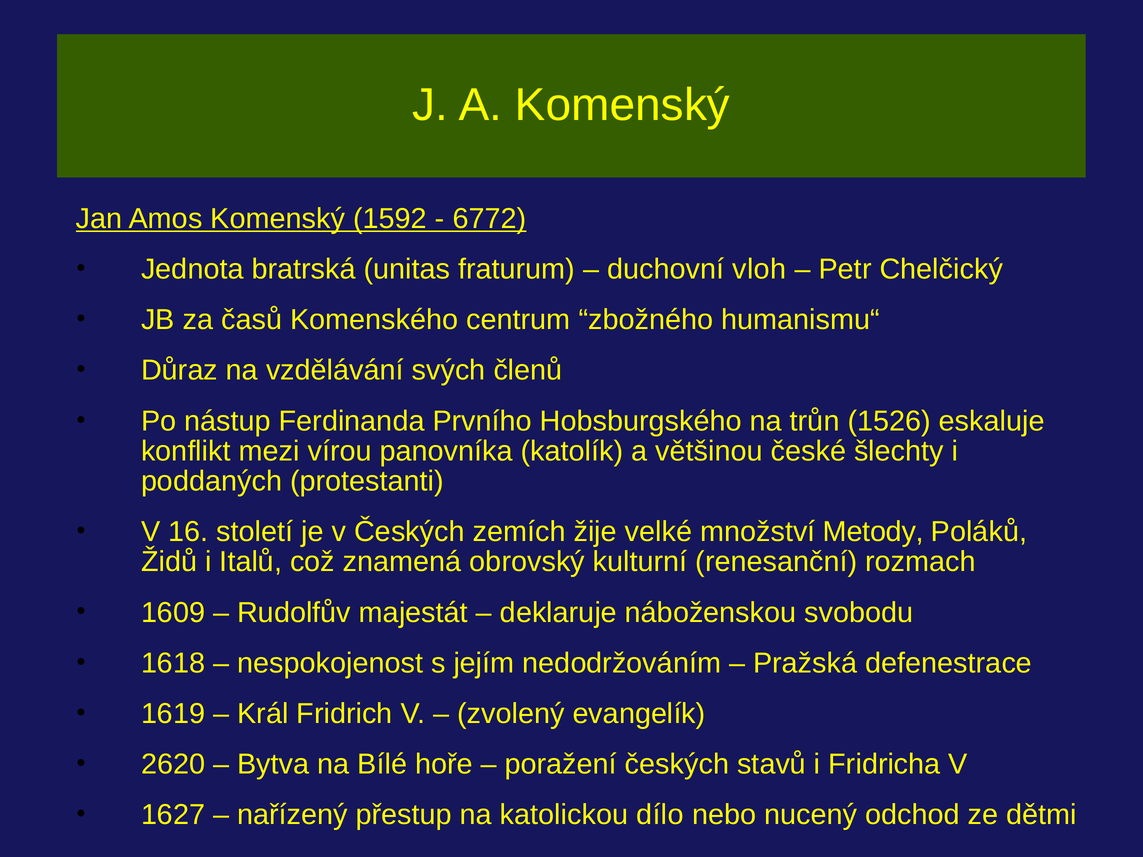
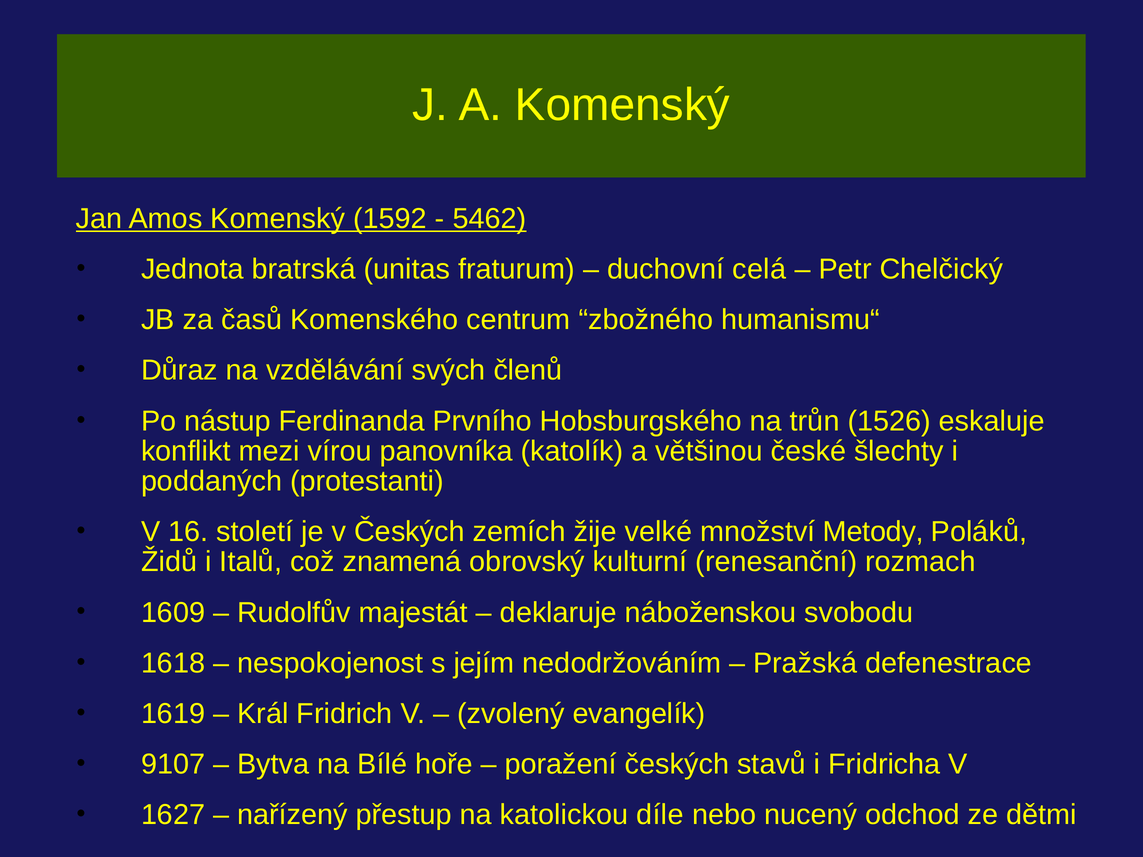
6772: 6772 -> 5462
vloh: vloh -> celá
2620: 2620 -> 9107
dílo: dílo -> díle
